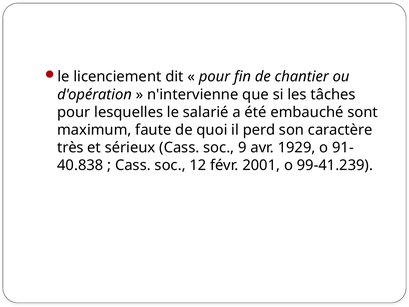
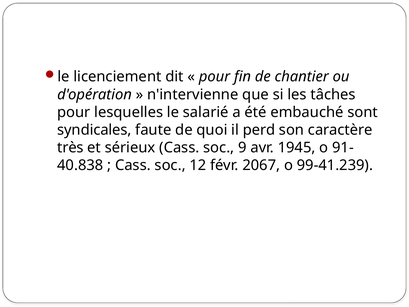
maximum: maximum -> syndicales
1929: 1929 -> 1945
2001: 2001 -> 2067
